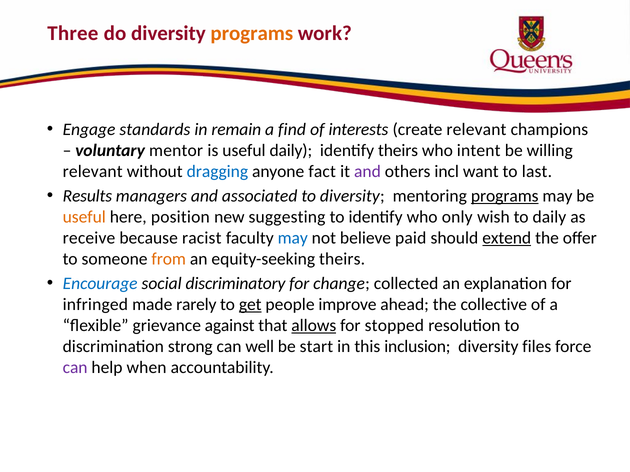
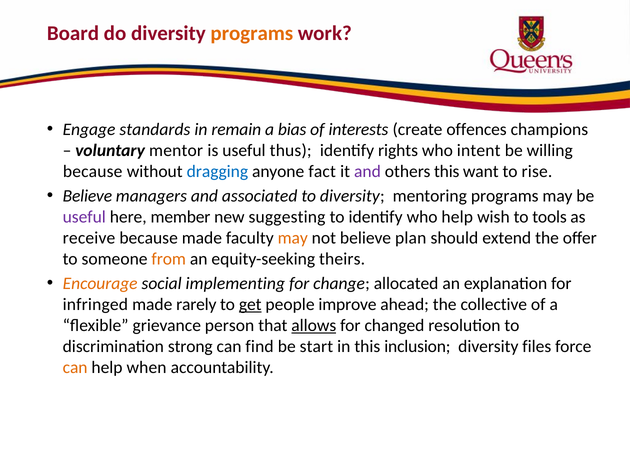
Three: Three -> Board
find: find -> bias
create relevant: relevant -> offences
useful daily: daily -> thus
identify theirs: theirs -> rights
relevant at (93, 172): relevant -> because
others incl: incl -> this
last: last -> rise
Results at (87, 196): Results -> Believe
programs at (505, 196) underline: present -> none
useful at (84, 217) colour: orange -> purple
position: position -> member
who only: only -> help
to daily: daily -> tools
because racist: racist -> made
may at (293, 238) colour: blue -> orange
paid: paid -> plan
extend underline: present -> none
Encourage colour: blue -> orange
discriminatory: discriminatory -> implementing
collected: collected -> allocated
against: against -> person
stopped: stopped -> changed
well: well -> find
can at (75, 368) colour: purple -> orange
